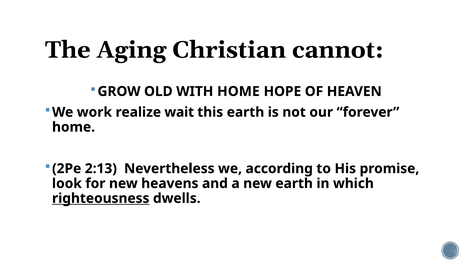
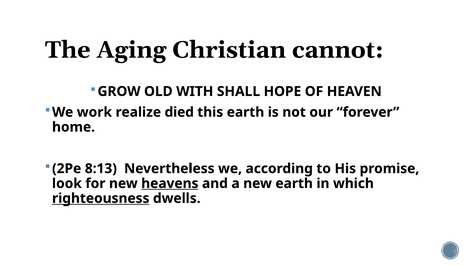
WITH HOME: HOME -> SHALL
wait: wait -> died
2:13: 2:13 -> 8:13
heavens underline: none -> present
